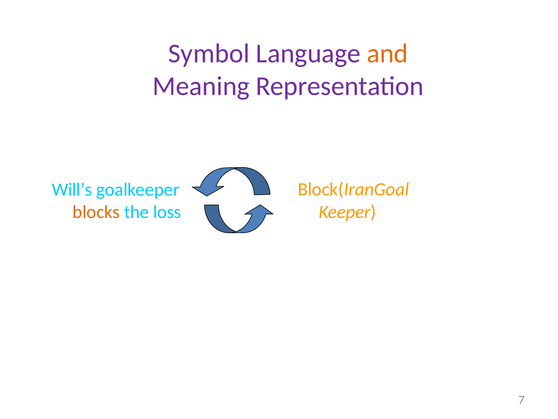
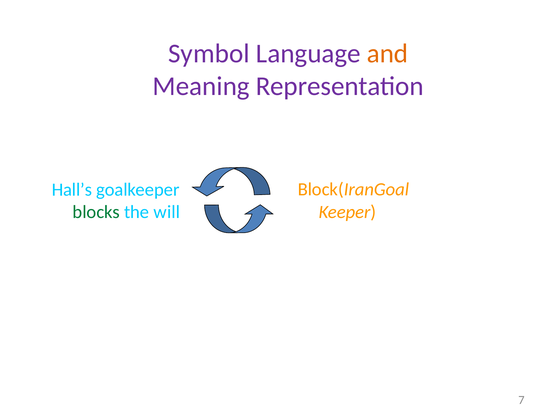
Will’s: Will’s -> Hall’s
blocks colour: orange -> green
loss: loss -> will
